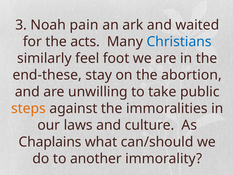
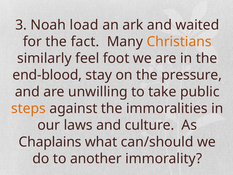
pain: pain -> load
acts: acts -> fact
Christians colour: blue -> orange
end-these: end-these -> end-blood
abortion: abortion -> pressure
